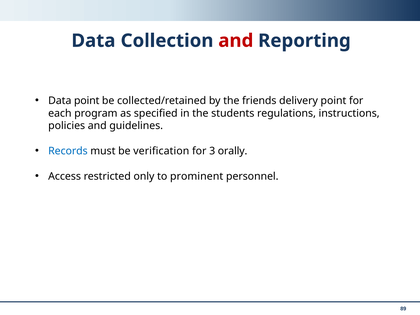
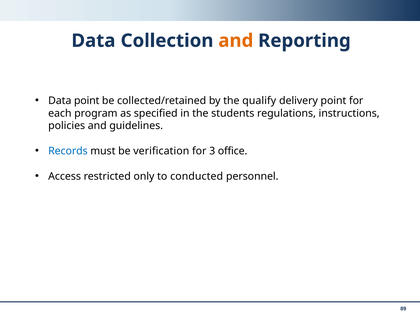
and at (236, 41) colour: red -> orange
friends: friends -> qualify
orally: orally -> office
prominent: prominent -> conducted
